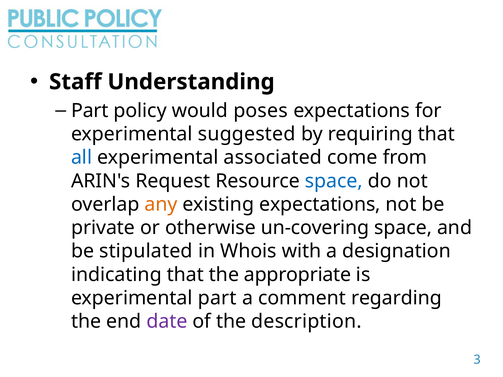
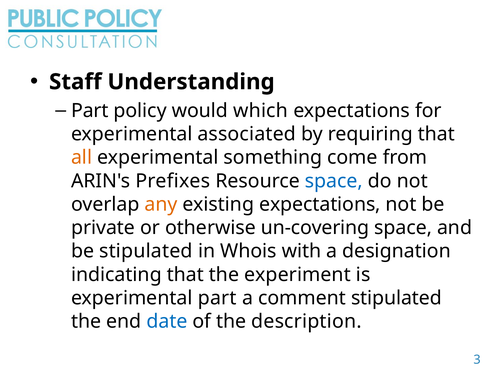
poses: poses -> which
suggested: suggested -> associated
all colour: blue -> orange
associated: associated -> something
Request: Request -> Prefixes
appropriate: appropriate -> experiment
comment regarding: regarding -> stipulated
date colour: purple -> blue
